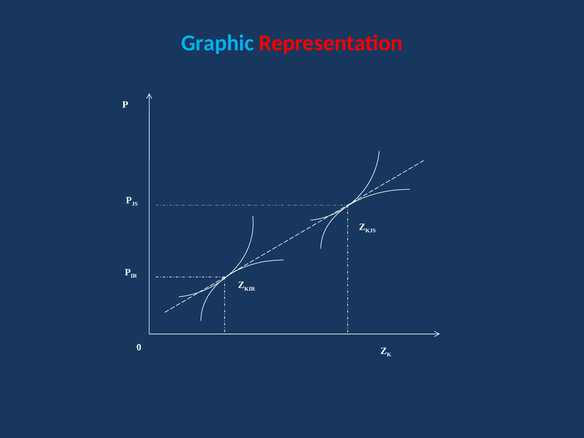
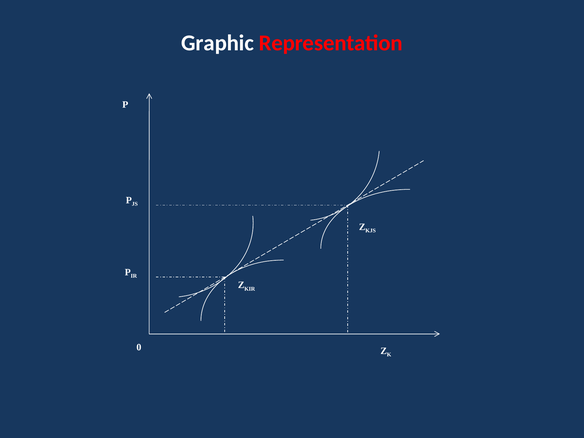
Graphic colour: light blue -> white
